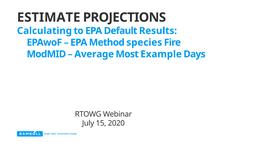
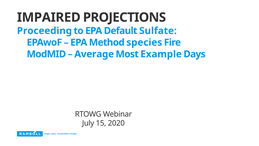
ESTIMATE: ESTIMATE -> IMPAIRED
Calculating: Calculating -> Proceeding
Results: Results -> Sulfate
